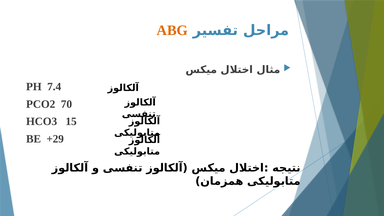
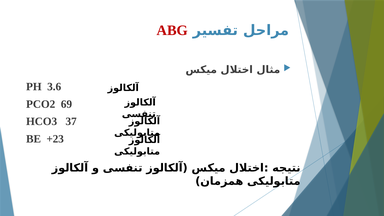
ABG colour: orange -> red
7.4: 7.4 -> 3.6
70: 70 -> 69
15: 15 -> 37
+29: +29 -> +23
